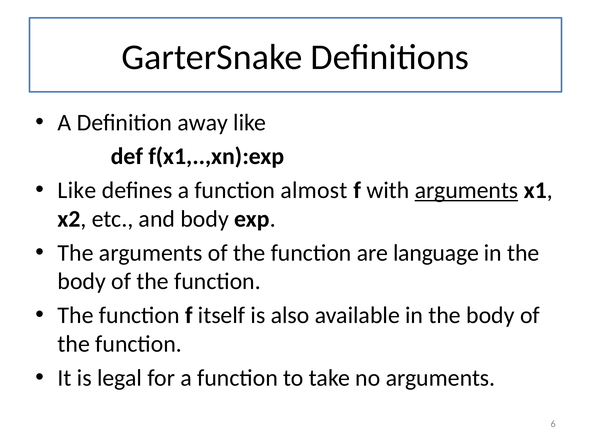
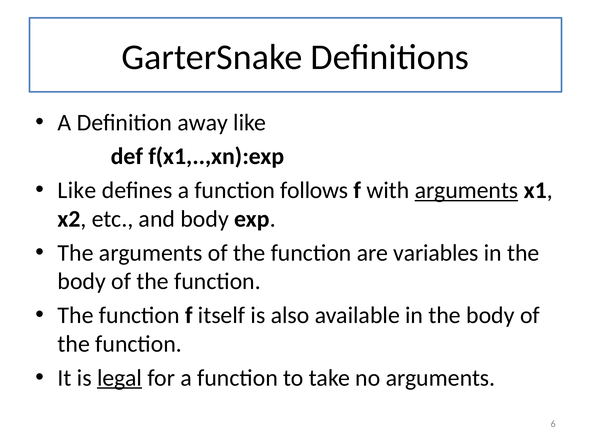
almost: almost -> follows
language: language -> variables
legal underline: none -> present
